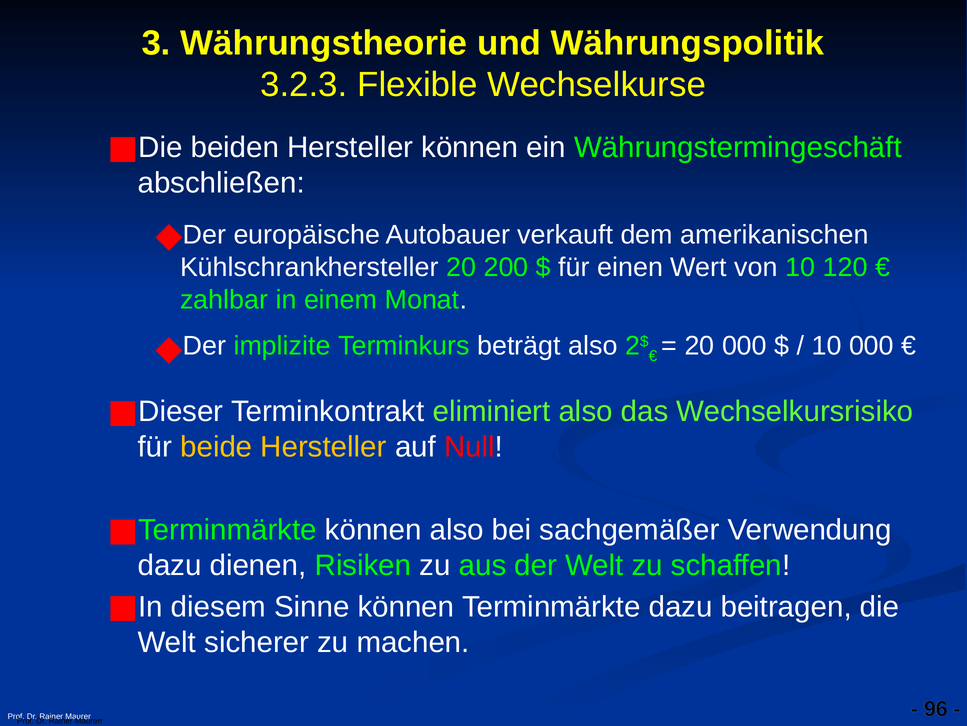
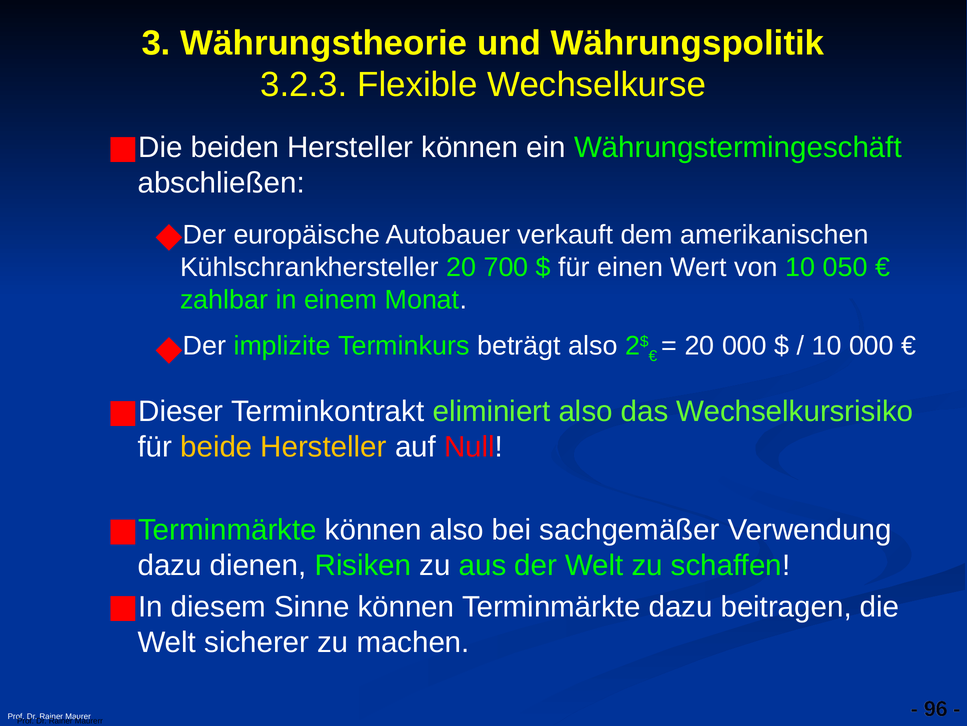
200: 200 -> 700
120: 120 -> 050
